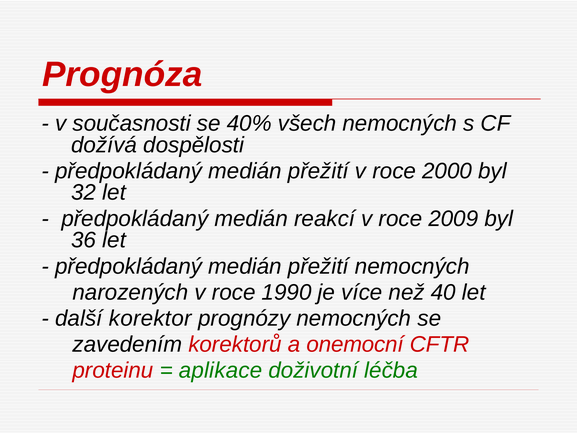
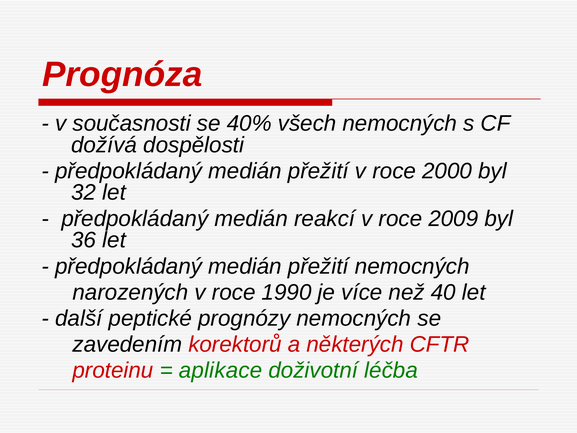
korektor: korektor -> peptické
onemocní: onemocní -> některých
